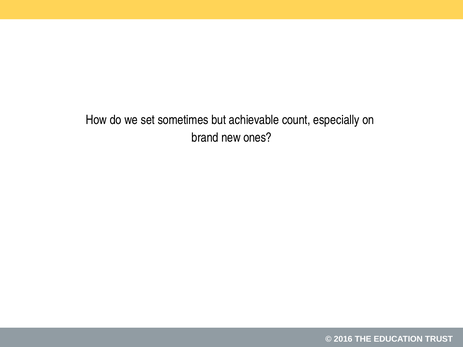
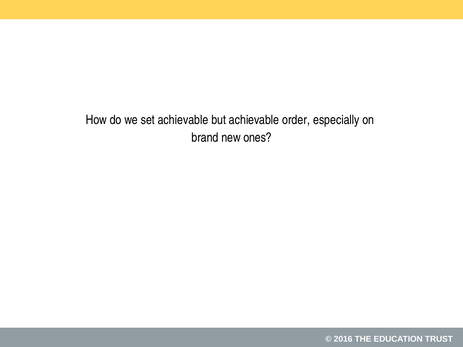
set sometimes: sometimes -> achievable
count: count -> order
